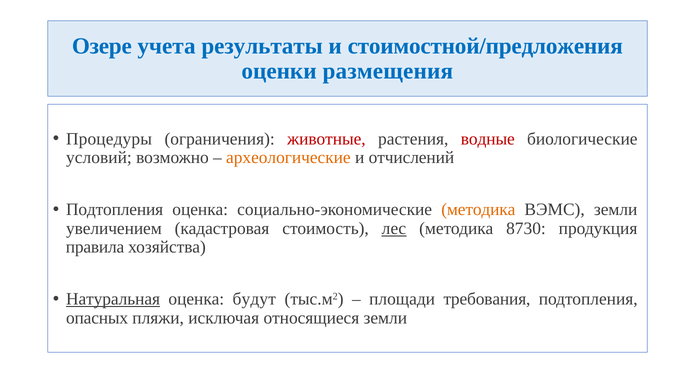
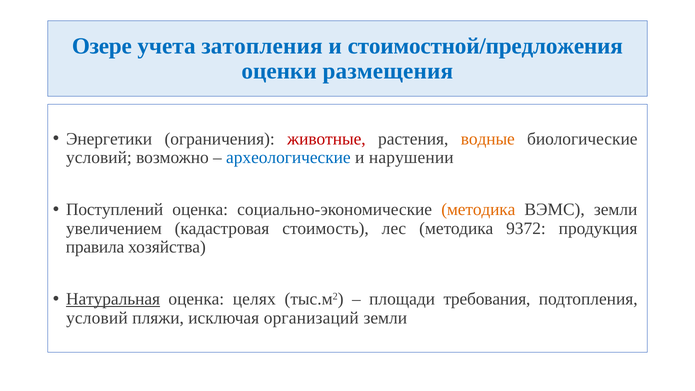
результаты: результаты -> затопления
Процедуры: Процедуры -> Энергетики
водные colour: red -> orange
археологические colour: orange -> blue
отчислений: отчислений -> нарушении
Подтопления at (115, 210): Подтопления -> Поступлений
лес underline: present -> none
8730: 8730 -> 9372
будут: будут -> целях
опасных at (97, 318): опасных -> условий
относящиеся: относящиеся -> организаций
